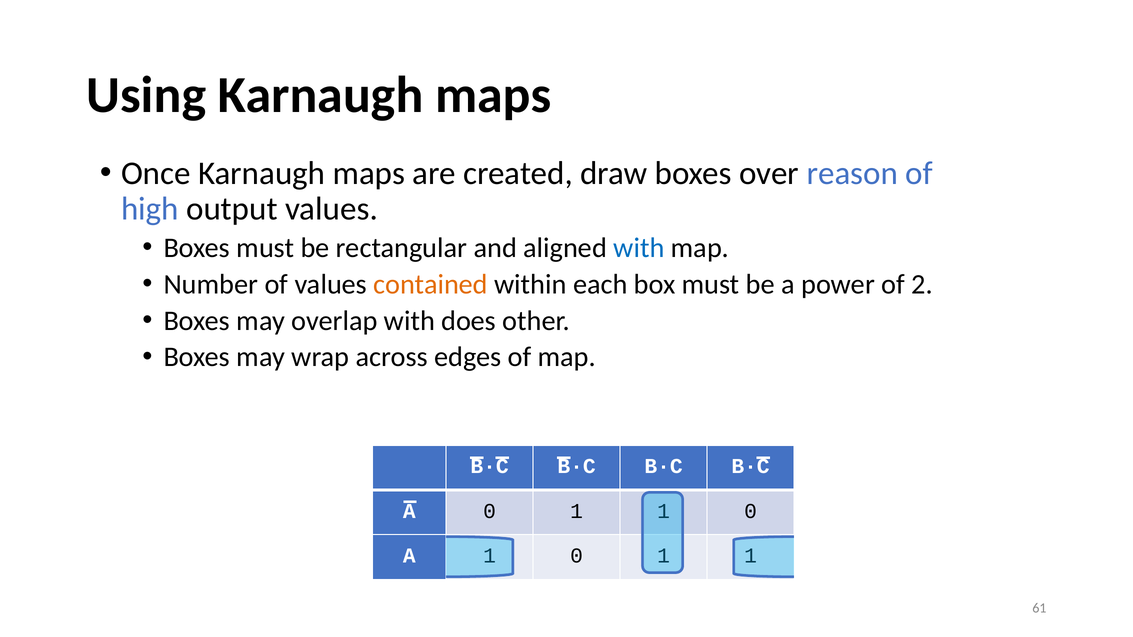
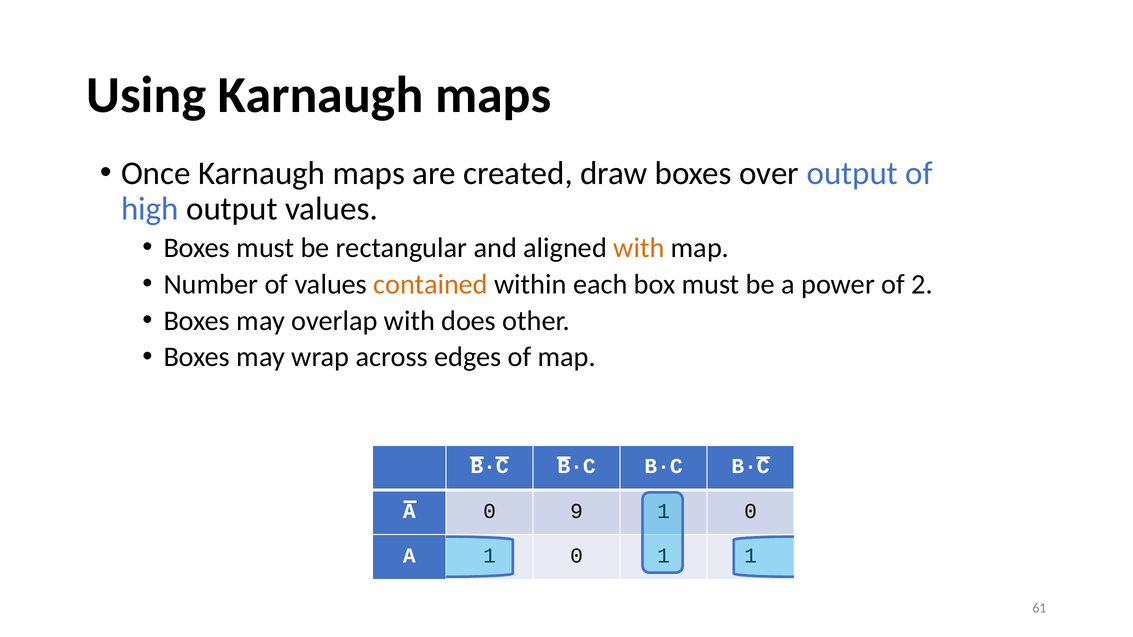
over reason: reason -> output
with at (639, 248) colour: blue -> orange
A 0 1: 1 -> 9
